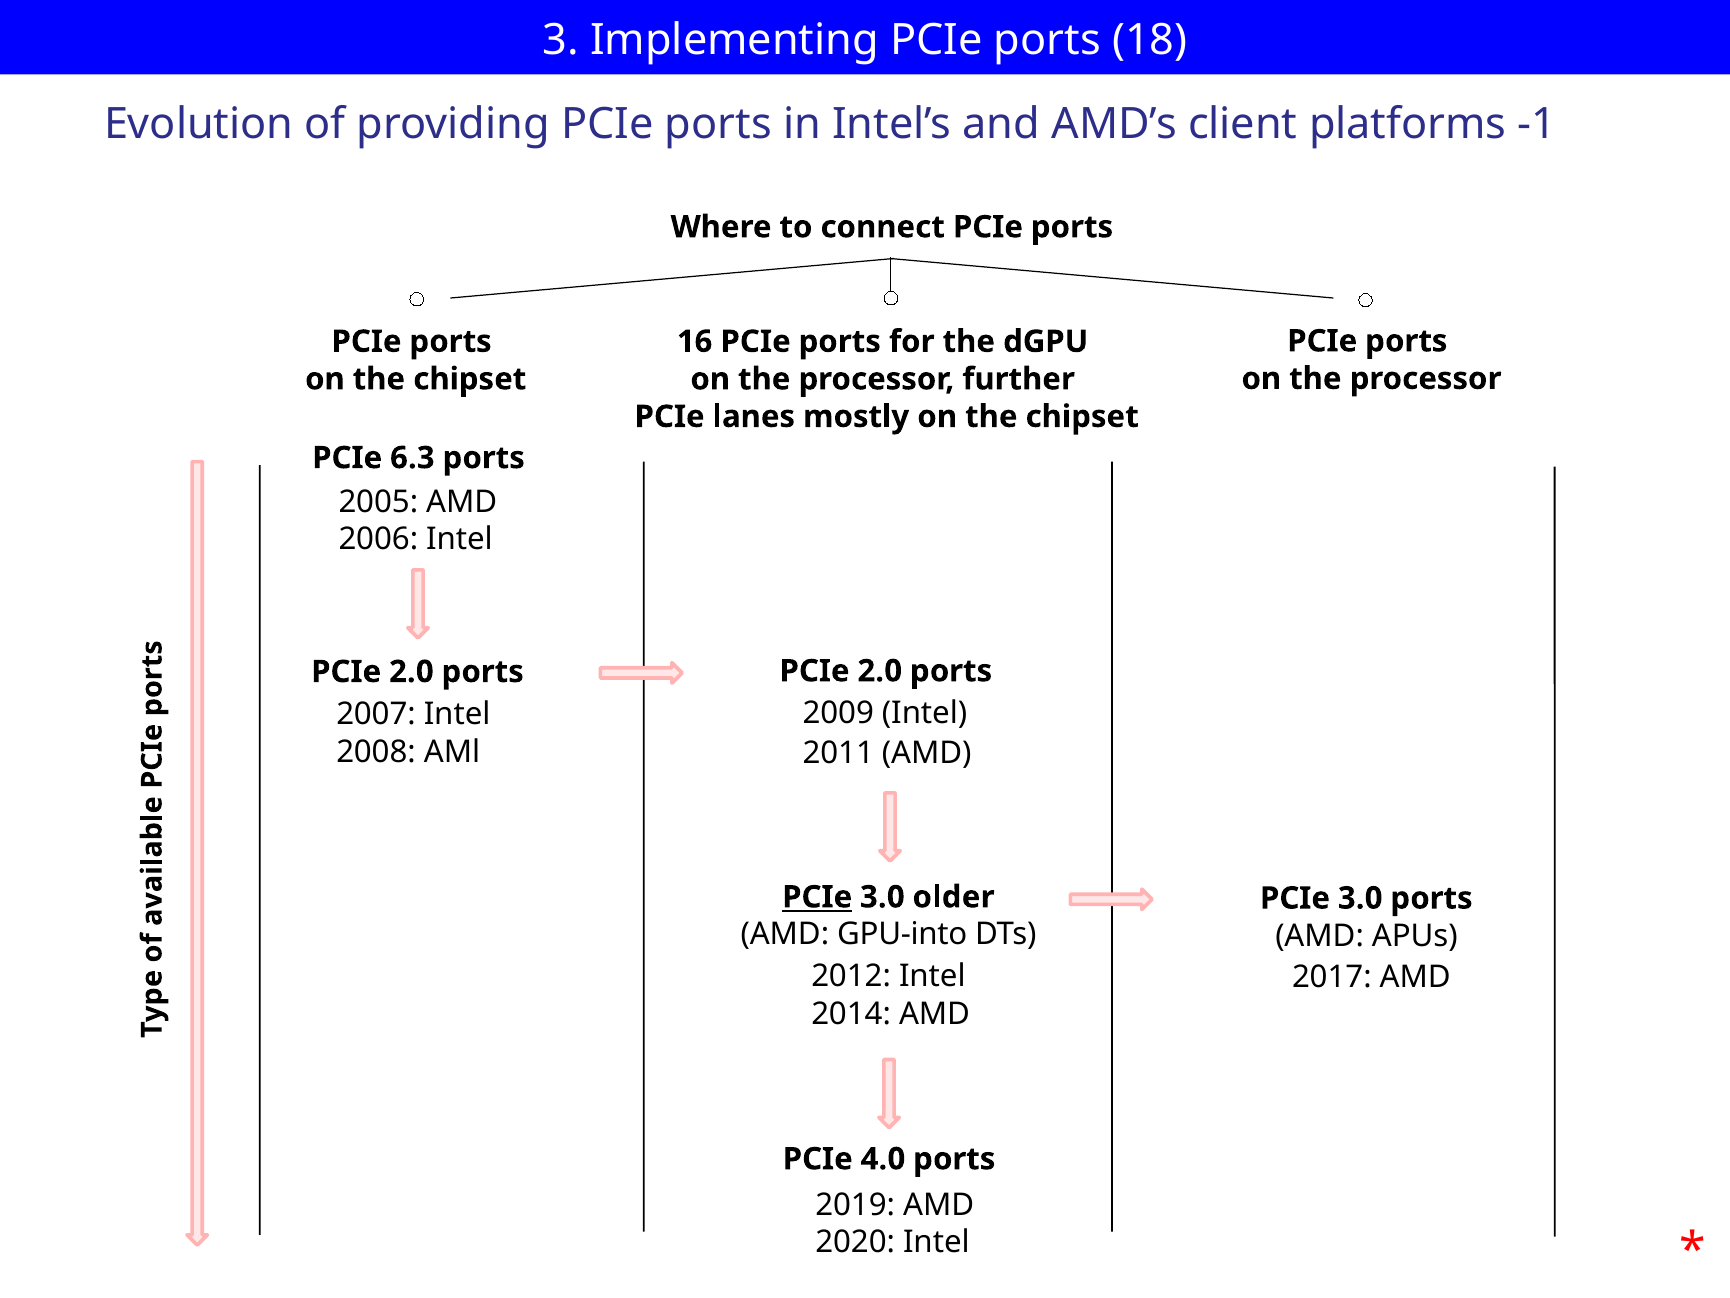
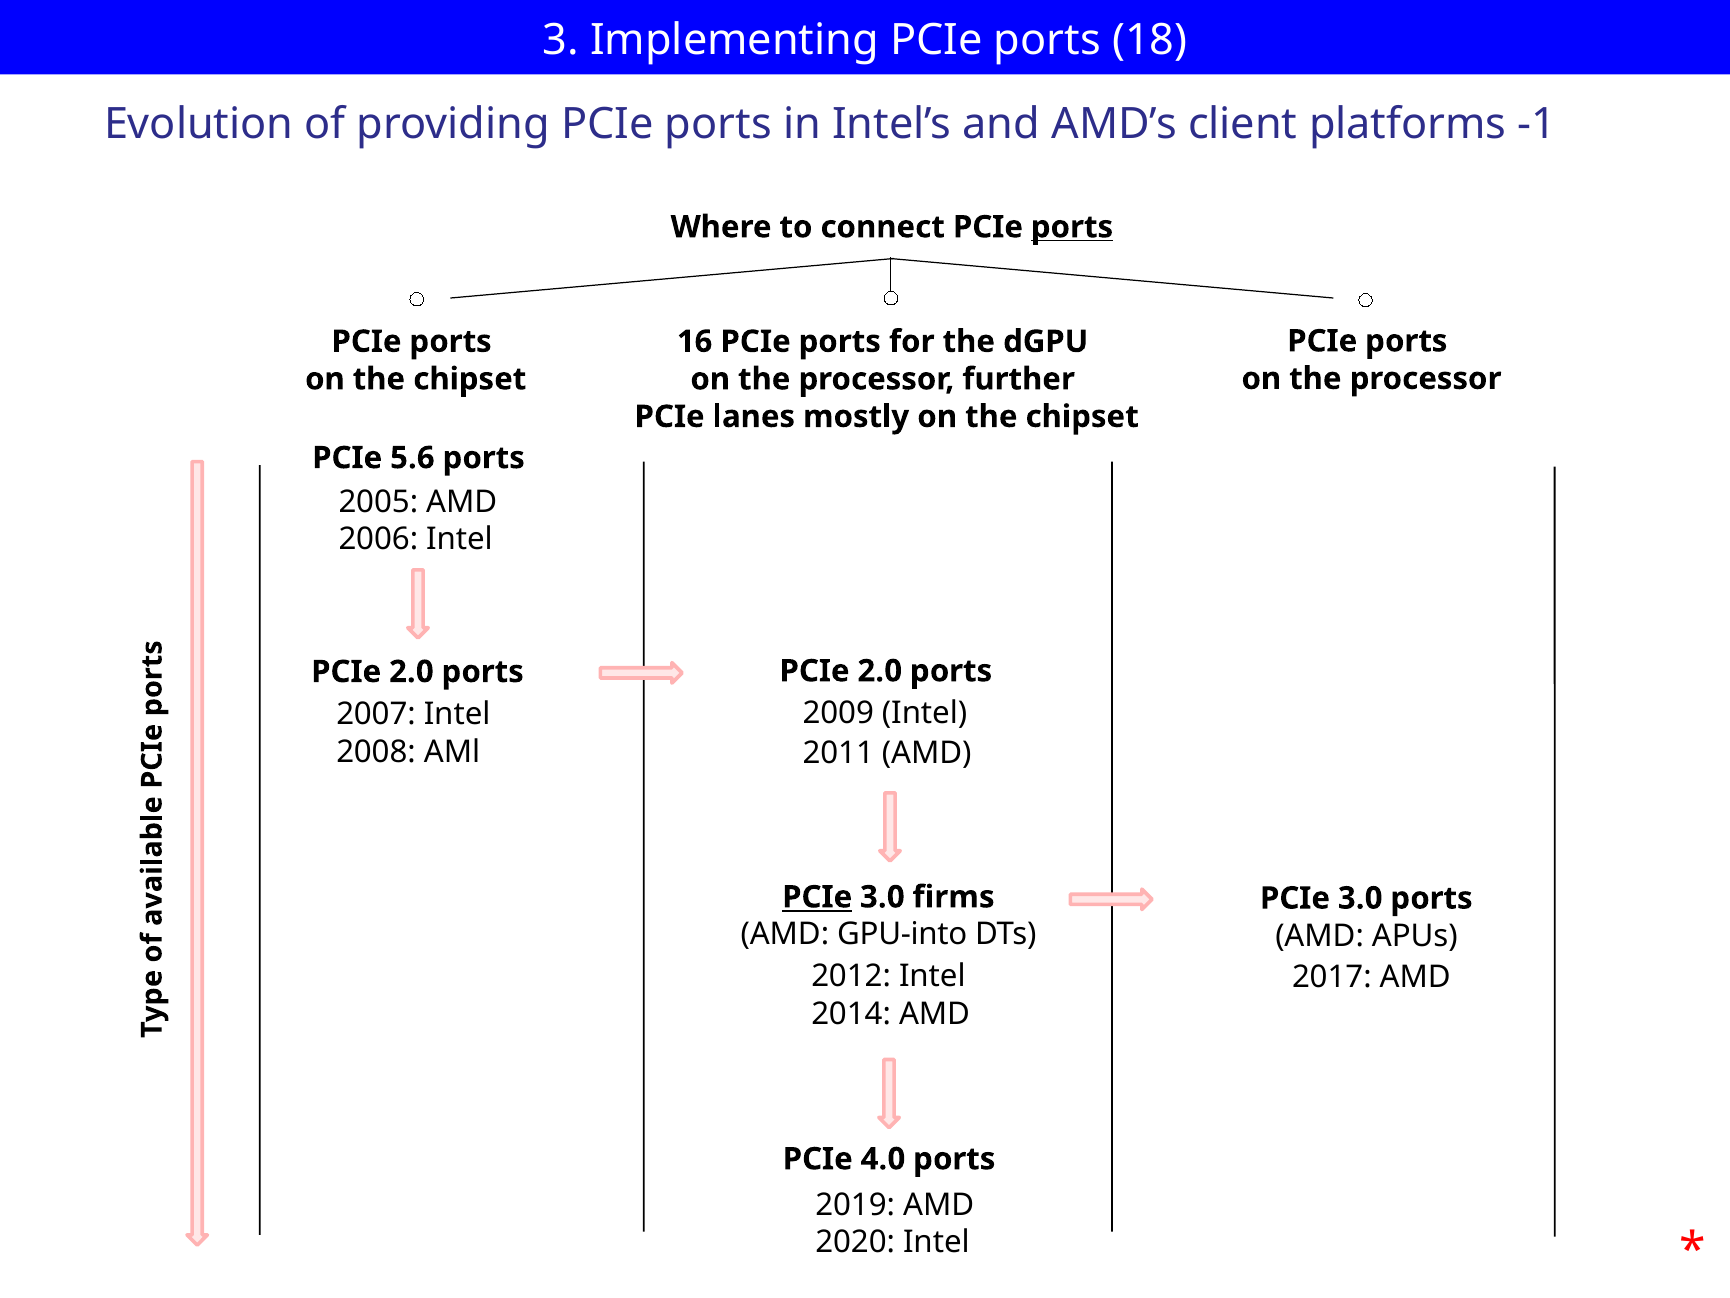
ports at (1072, 227) underline: none -> present
6.3: 6.3 -> 5.6
older: older -> firms
